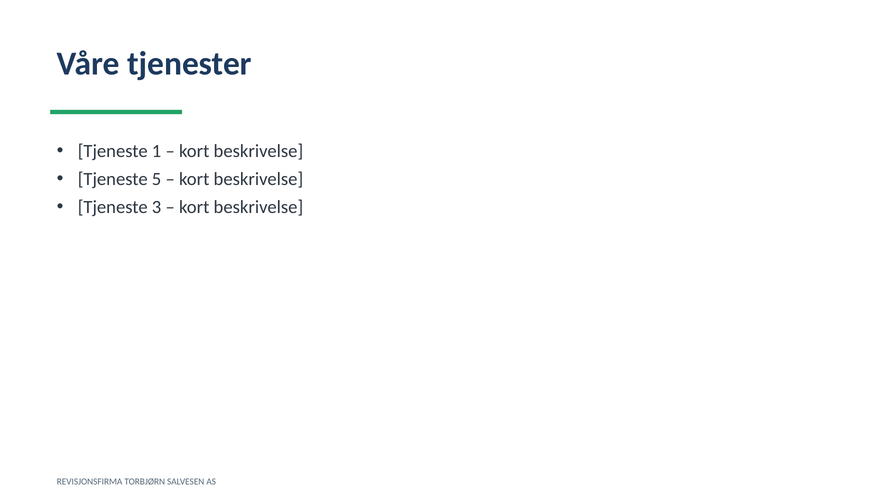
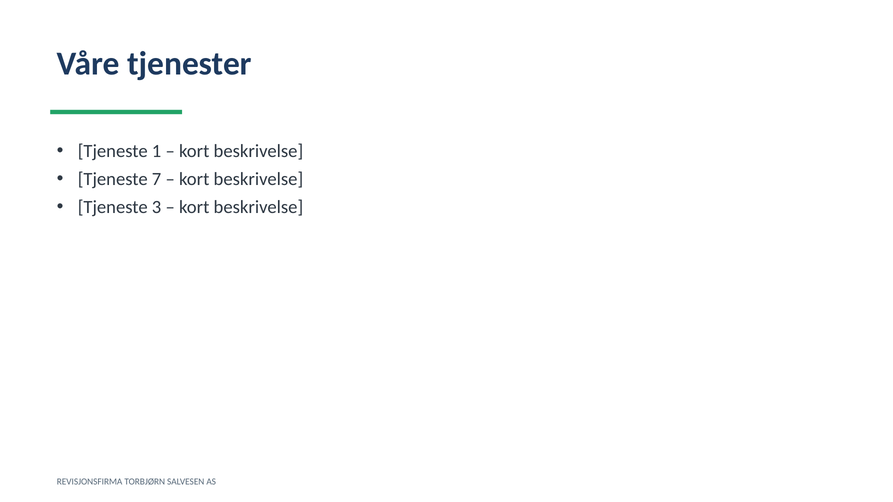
5: 5 -> 7
